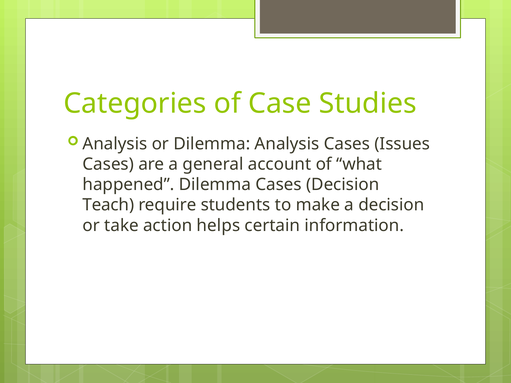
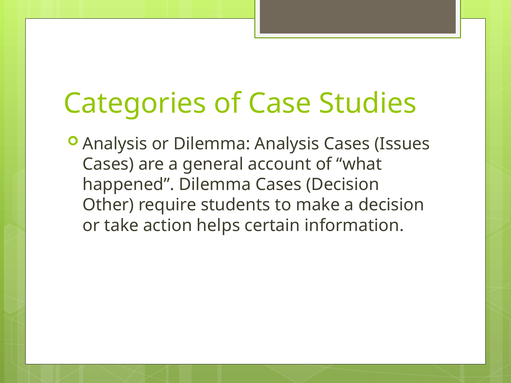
Teach: Teach -> Other
